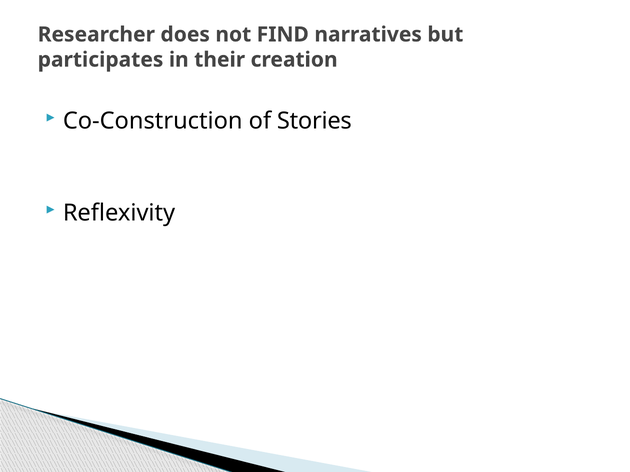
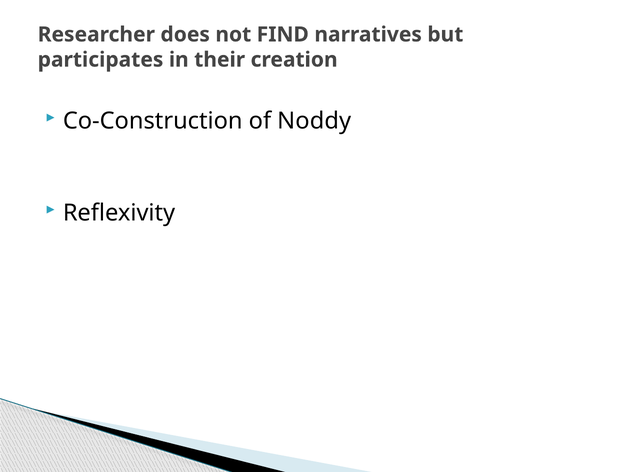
Stories: Stories -> Noddy
